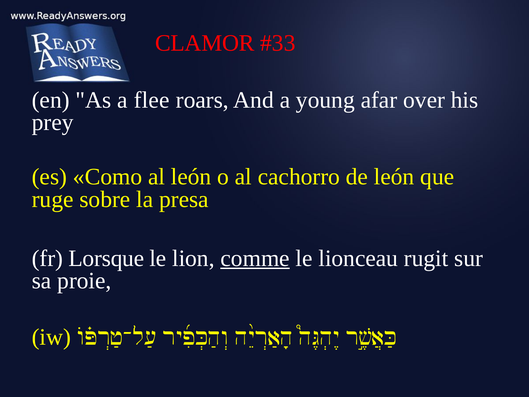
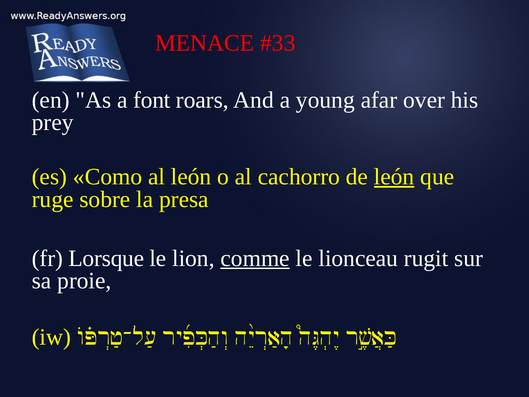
CLAMOR: CLAMOR -> MENACE
flee: flee -> font
león at (394, 177) underline: none -> present
